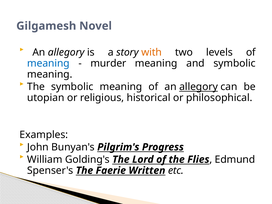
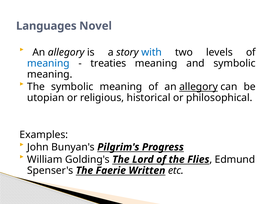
Gilgamesh: Gilgamesh -> Languages
with colour: orange -> blue
murder: murder -> treaties
